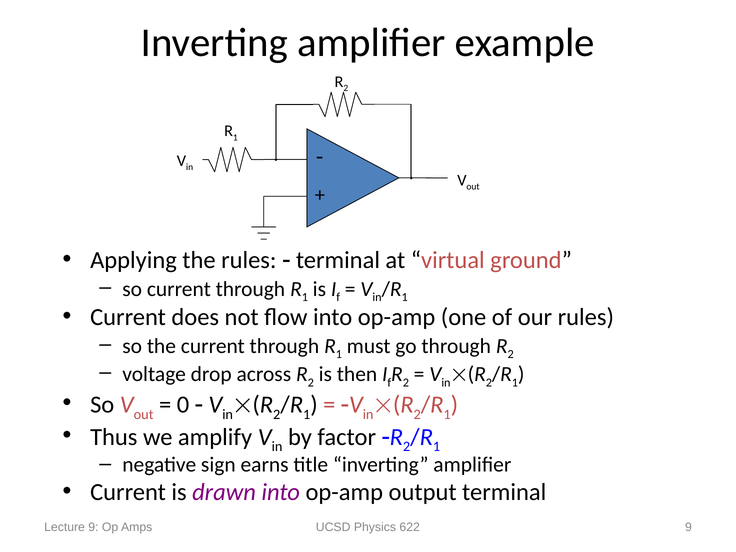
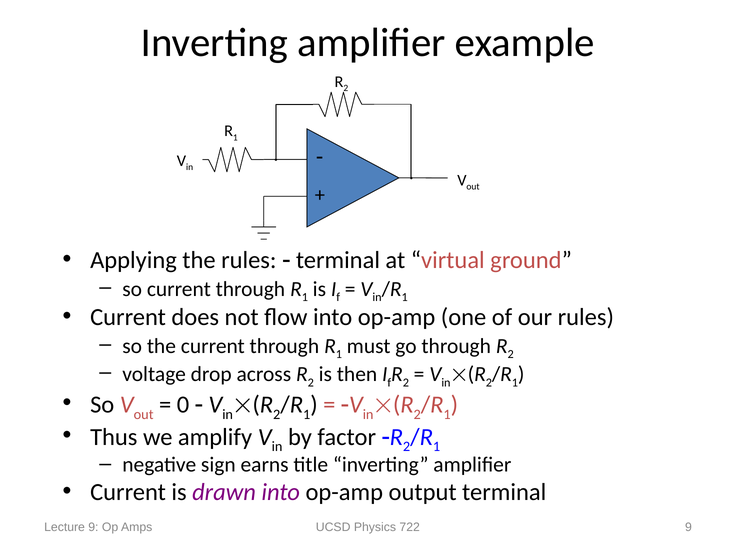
622: 622 -> 722
